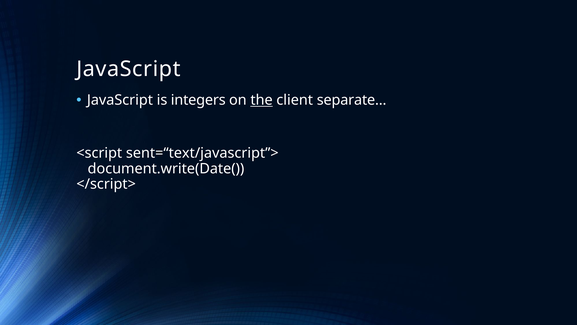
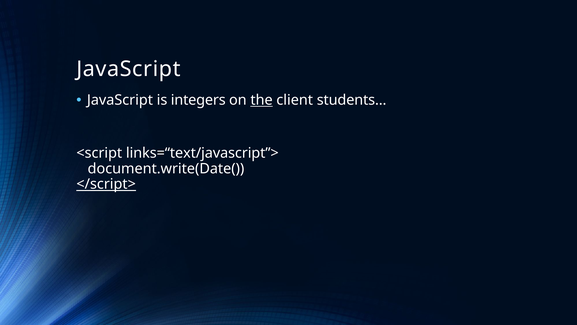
separate…: separate… -> students…
sent=“text/javascript”>: sent=“text/javascript”> -> links=“text/javascript”>
</script> underline: none -> present
